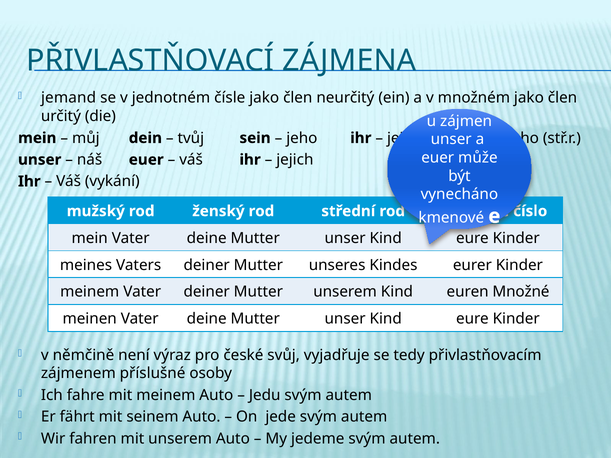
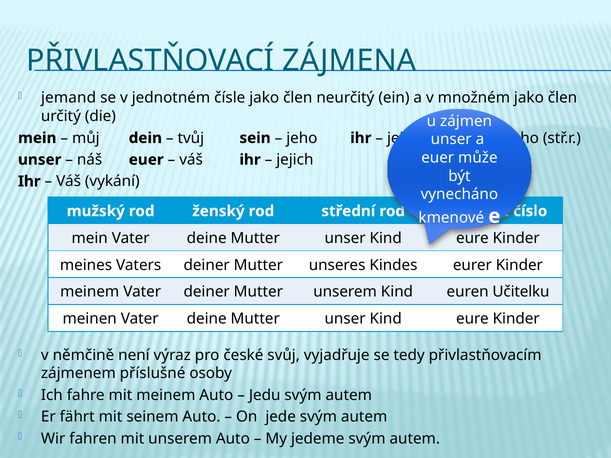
euren Množné: Množné -> Učitelku
